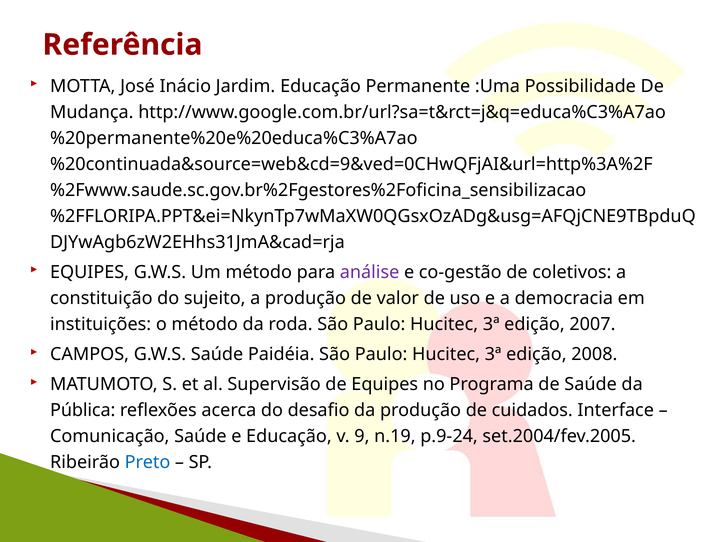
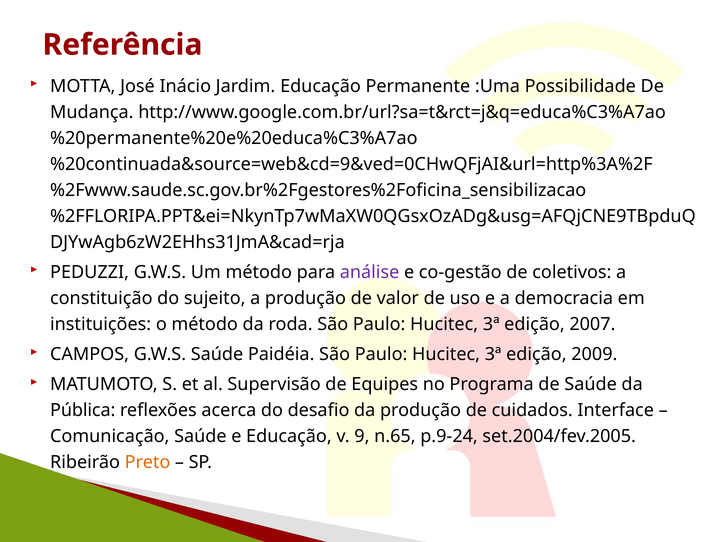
EQUIPES at (90, 272): EQUIPES -> PEDUZZI
2008: 2008 -> 2009
n.19: n.19 -> n.65
Preto colour: blue -> orange
